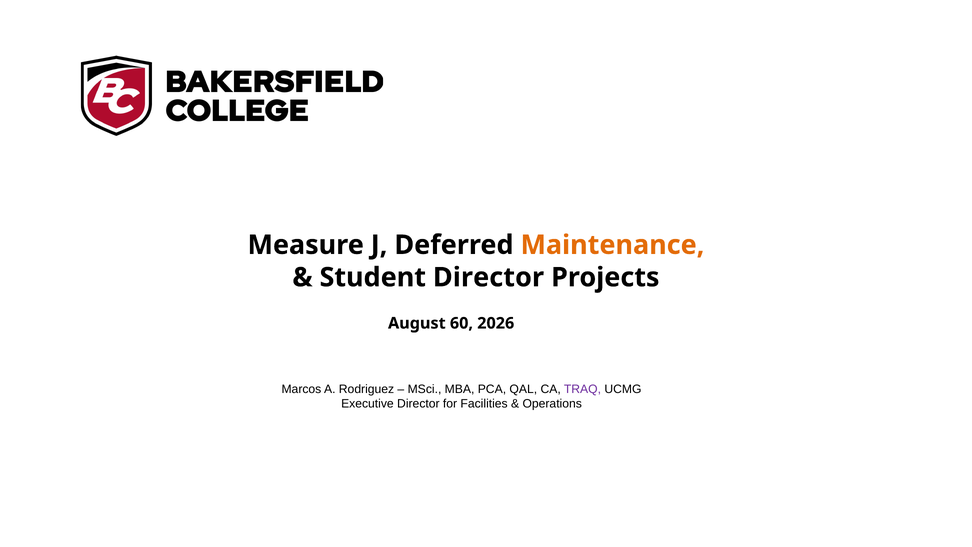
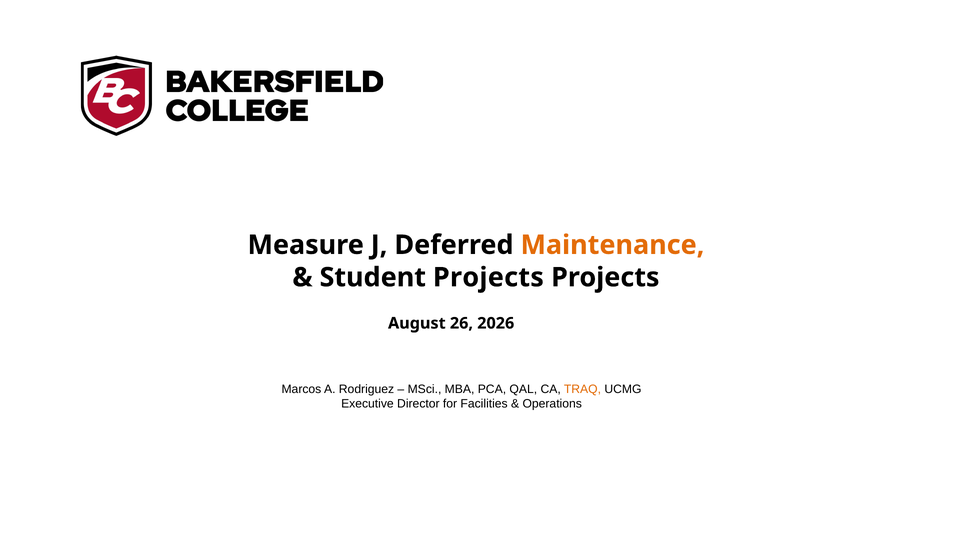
Student Director: Director -> Projects
60: 60 -> 26
TRAQ colour: purple -> orange
